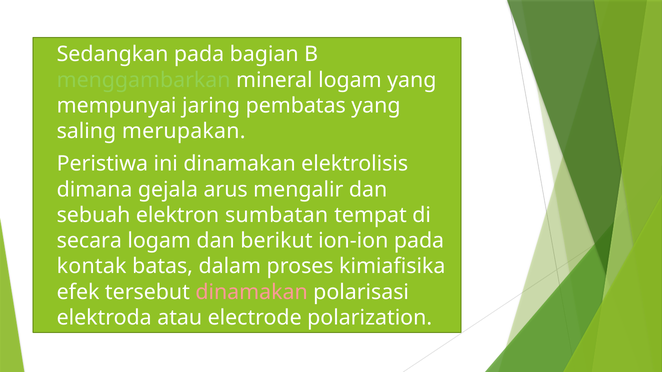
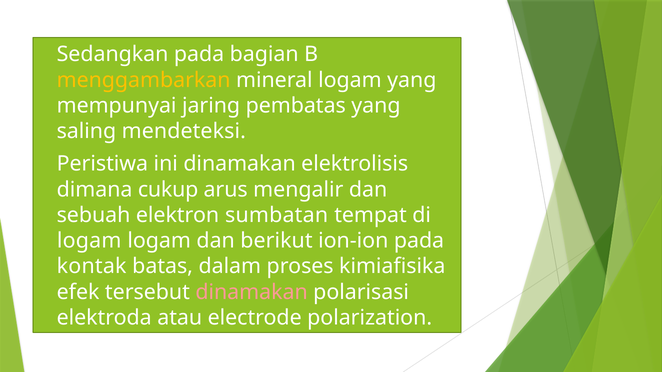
menggambarkan colour: light green -> yellow
merupakan: merupakan -> mendeteksi
gejala: gejala -> cukup
secara at (89, 241): secara -> logam
